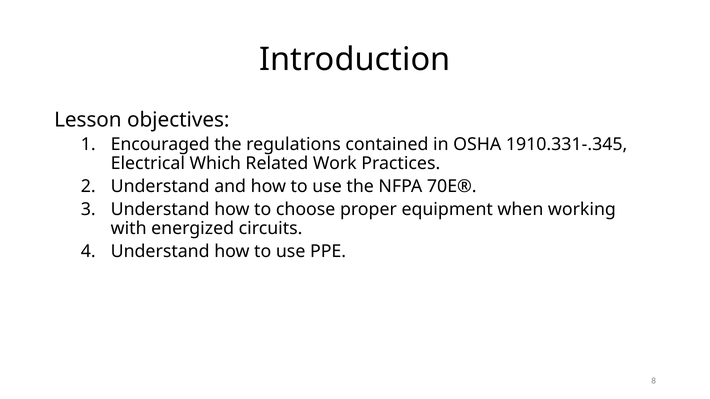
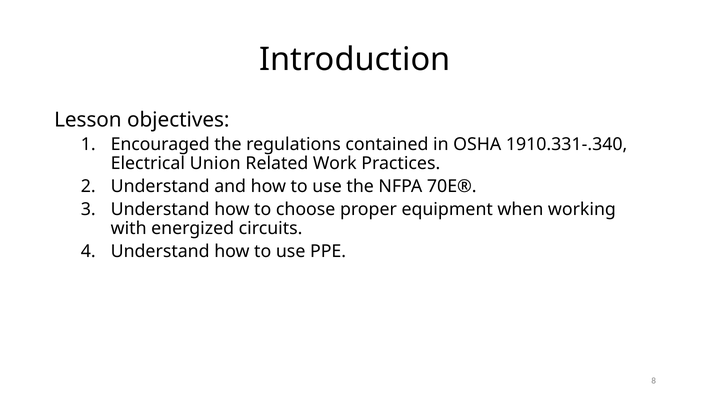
1910.331-.345: 1910.331-.345 -> 1910.331-.340
Which: Which -> Union
